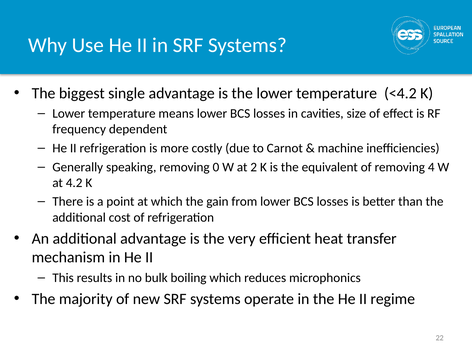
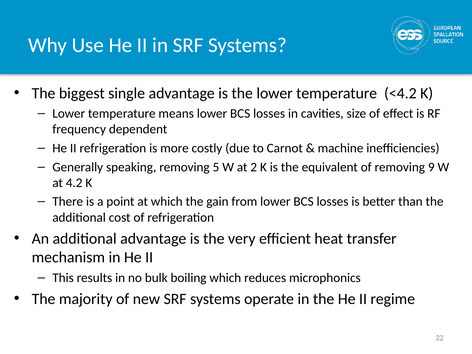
0: 0 -> 5
4: 4 -> 9
